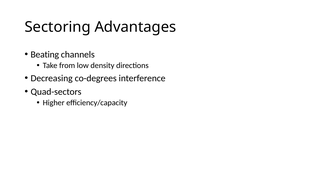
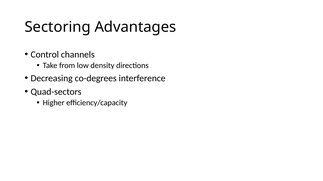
Beating: Beating -> Control
